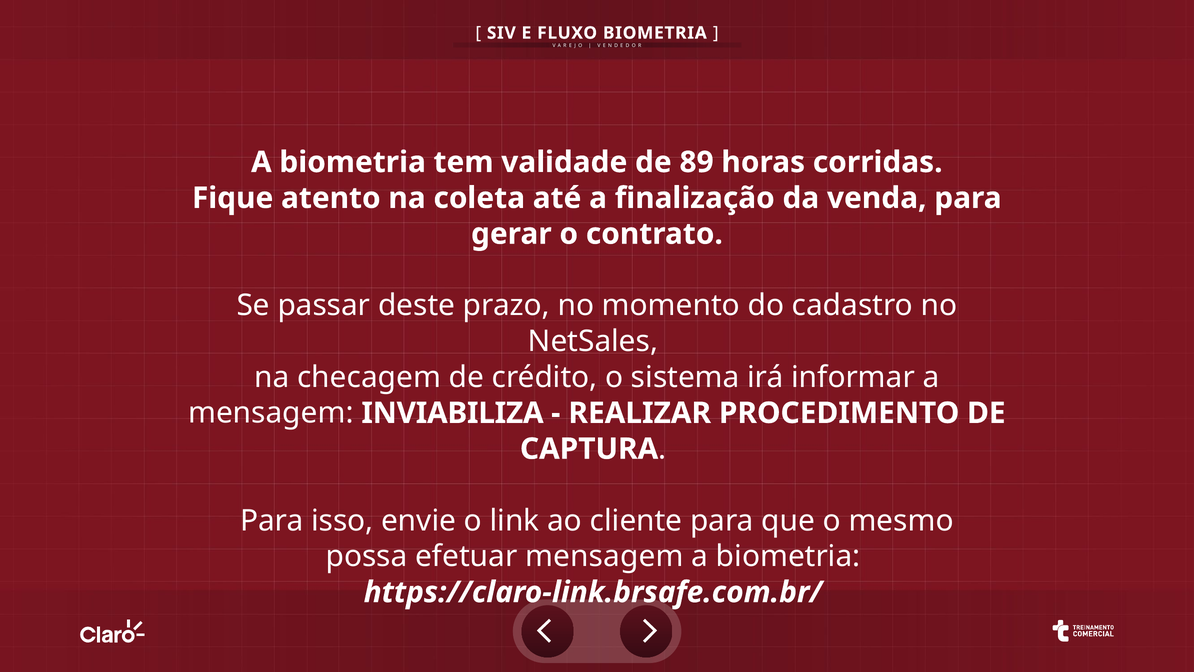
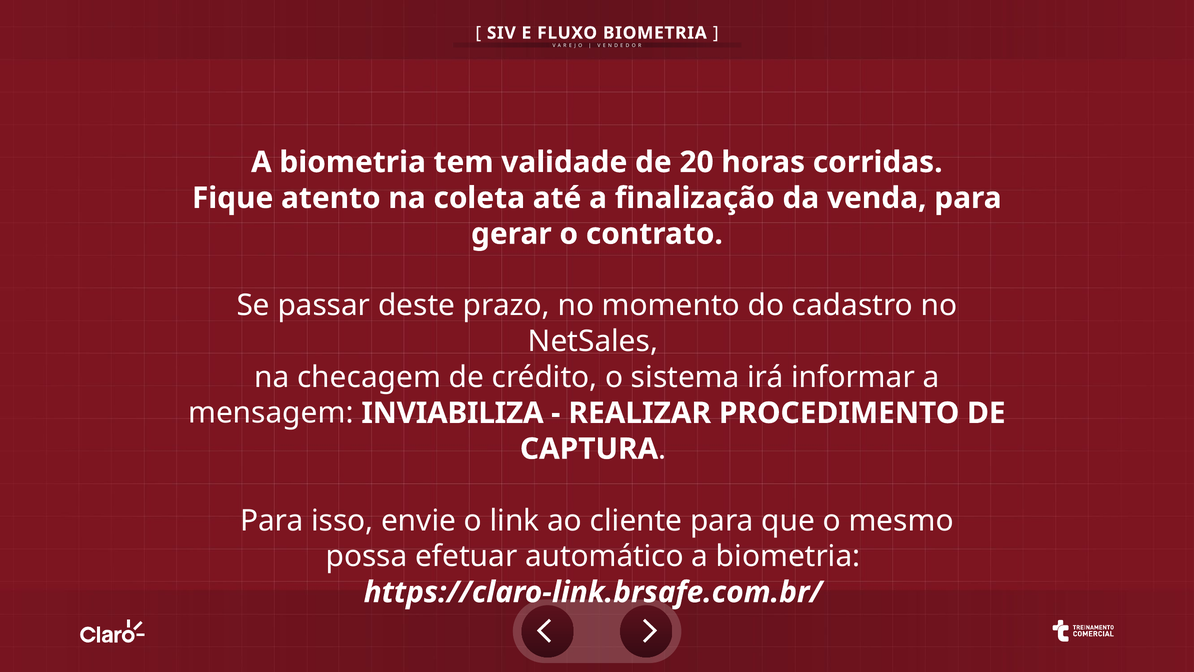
89: 89 -> 20
efetuar mensagem: mensagem -> automático
